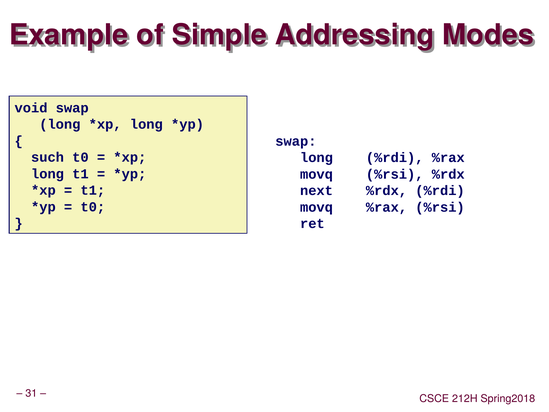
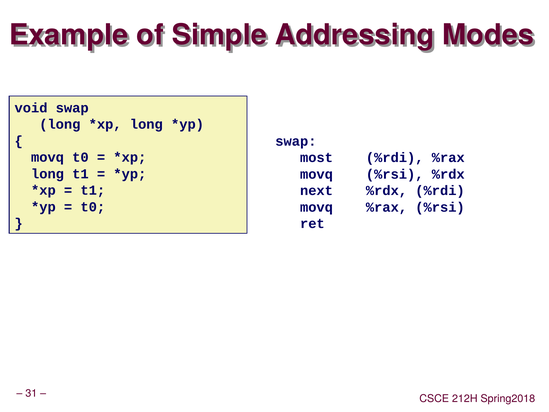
such at (48, 157): such -> movq
long at (316, 158): long -> most
